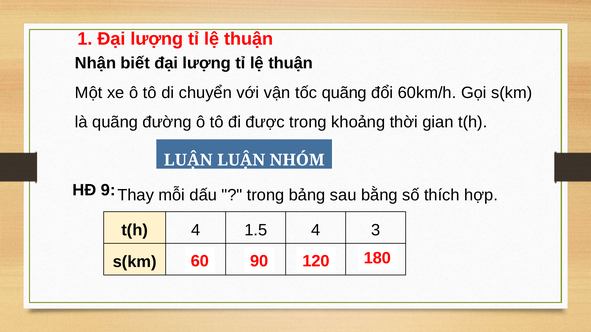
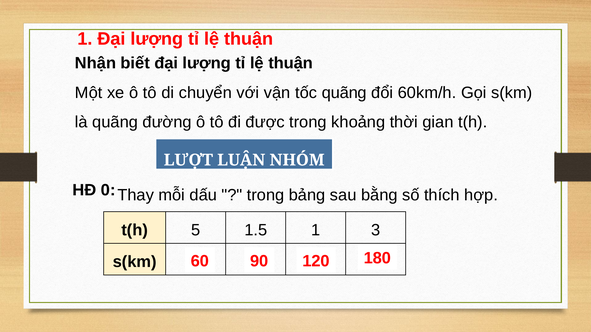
LUẬN at (188, 160): LUẬN -> LƯỢT
9: 9 -> 0
t(h 4: 4 -> 5
1.5 4: 4 -> 1
